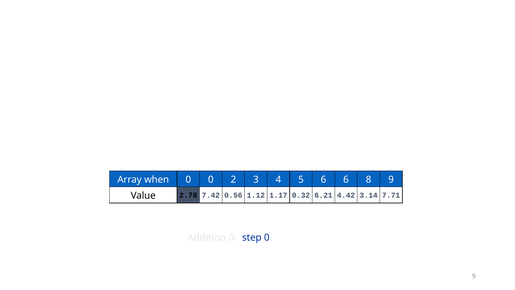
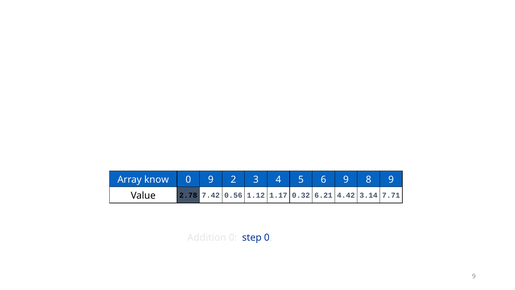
when: when -> know
0 0: 0 -> 9
6 6: 6 -> 9
